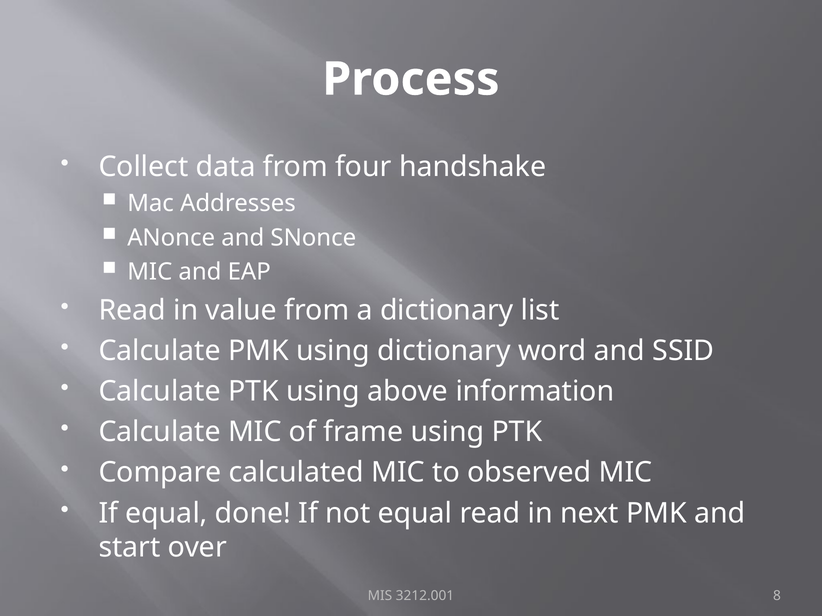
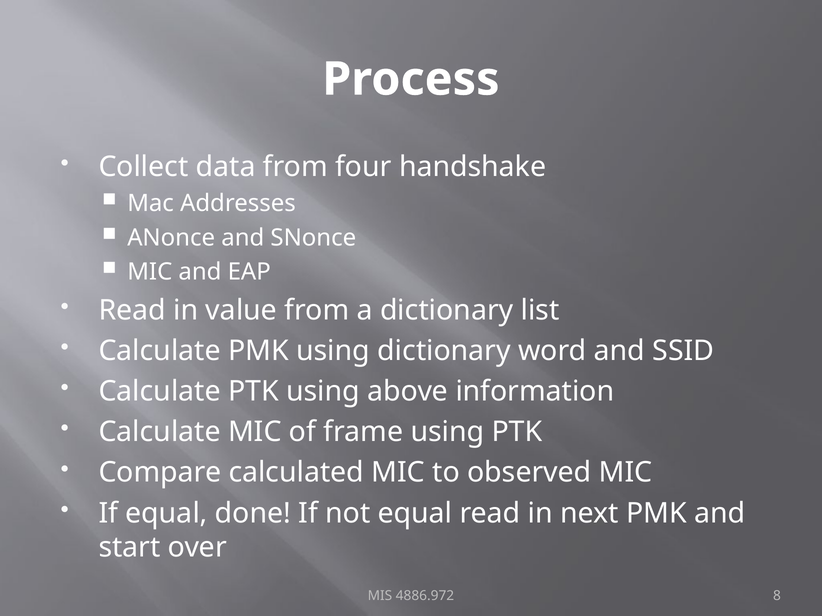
3212.001: 3212.001 -> 4886.972
